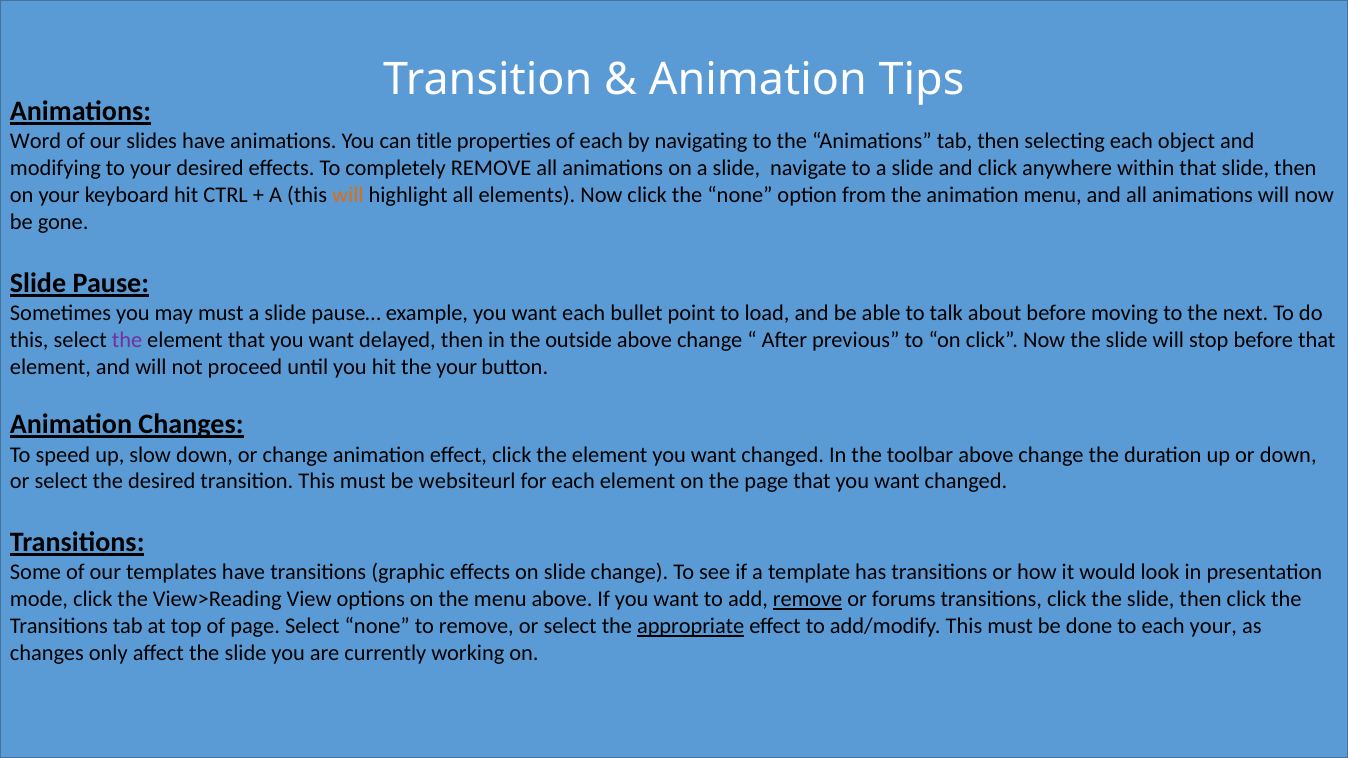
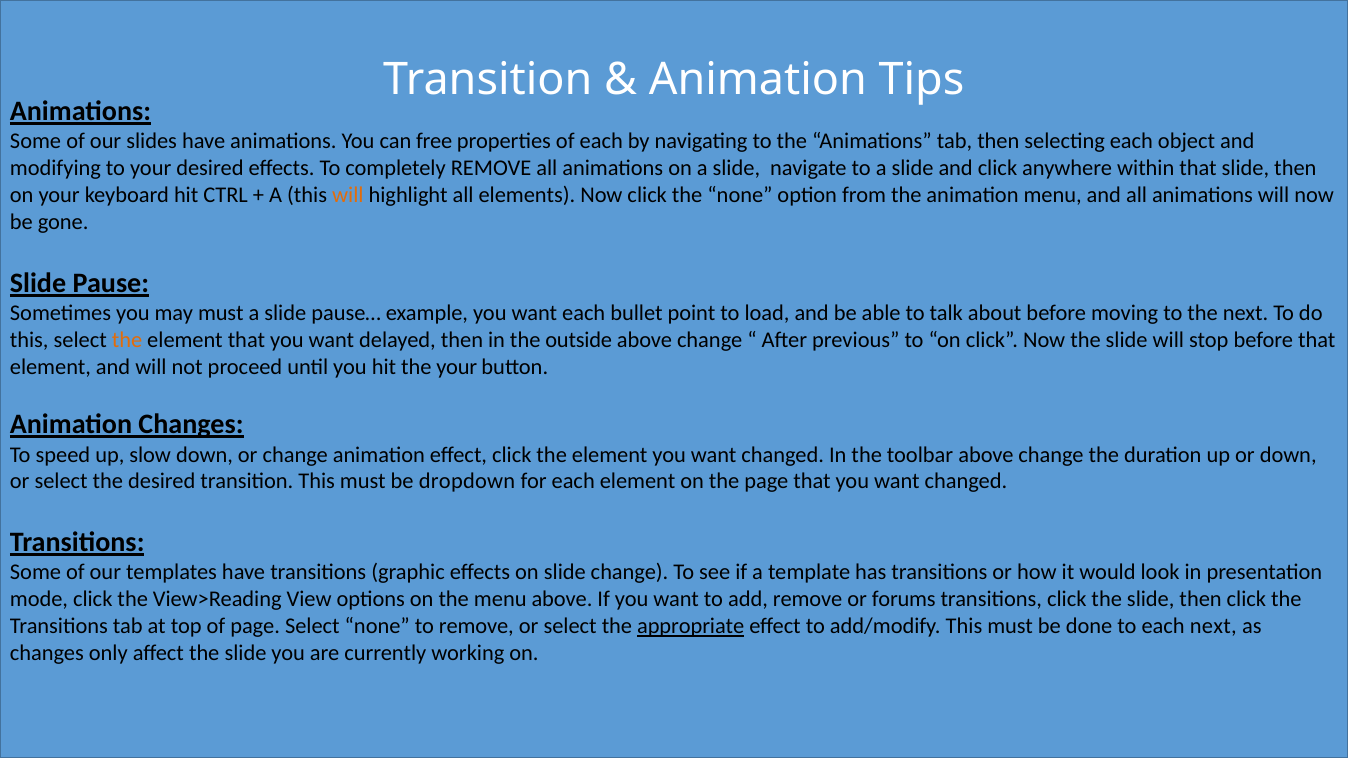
Word at (36, 141): Word -> Some
title: title -> free
the at (127, 340) colour: purple -> orange
websiteurl: websiteurl -> dropdown
remove at (808, 600) underline: present -> none
each your: your -> next
